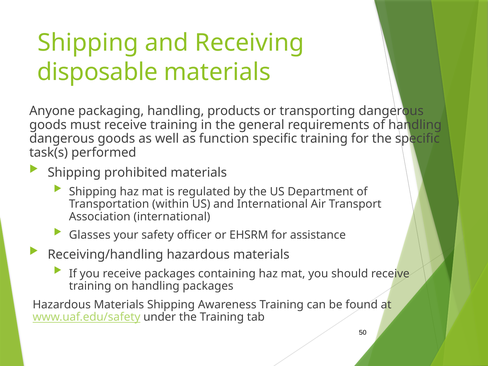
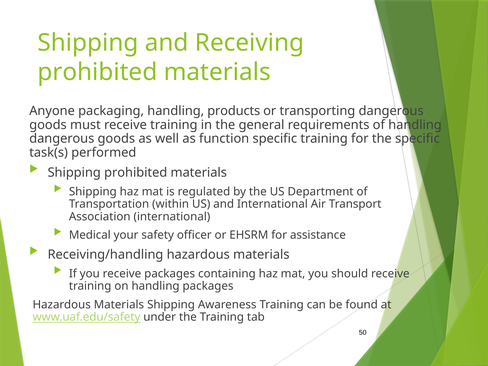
disposable at (98, 72): disposable -> prohibited
Glasses: Glasses -> Medical
